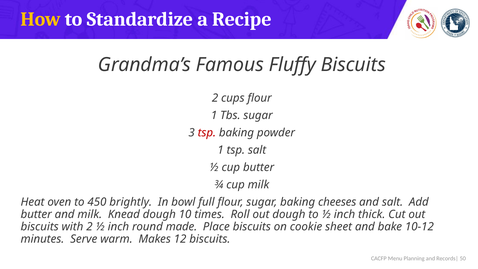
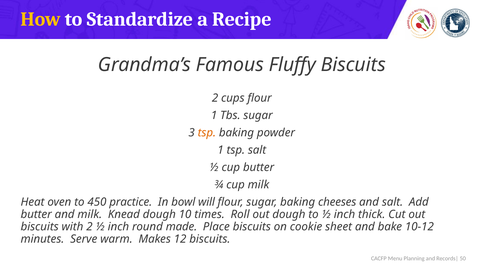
tsp at (207, 133) colour: red -> orange
brightly: brightly -> practice
full: full -> will
